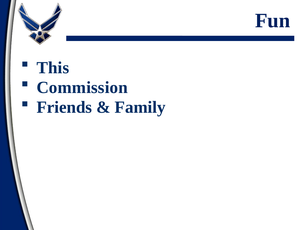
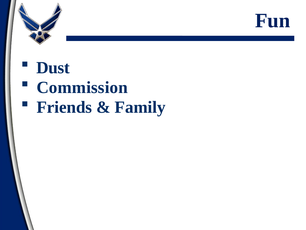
This: This -> Dust
